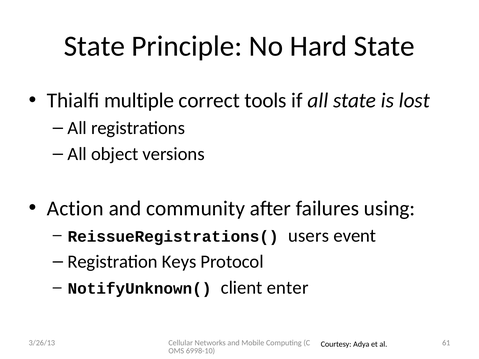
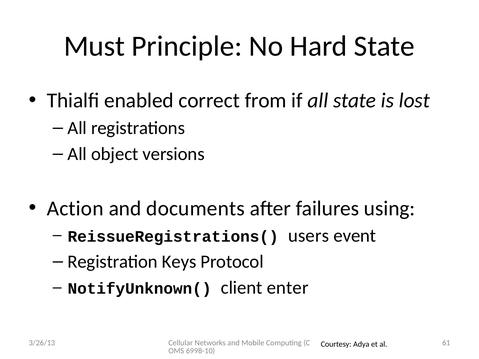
State at (94, 46): State -> Must
multiple: multiple -> enabled
tools: tools -> from
community: community -> documents
